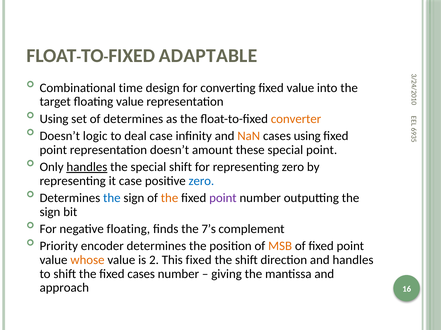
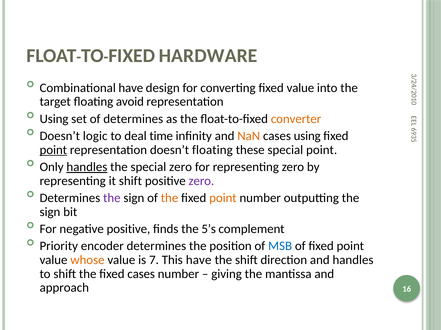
ADAPTABLE: ADAPTABLE -> HARDWARE
Combinational time: time -> have
floating value: value -> avoid
deal case: case -> time
point at (53, 150) underline: none -> present
doesn’t amount: amount -> floating
special shift: shift -> zero
it case: case -> shift
zero at (201, 181) colour: blue -> purple
the at (112, 198) colour: blue -> purple
point at (223, 198) colour: purple -> orange
negative floating: floating -> positive
7’s: 7’s -> 5’s
MSB colour: orange -> blue
is 2: 2 -> 7
This fixed: fixed -> have
